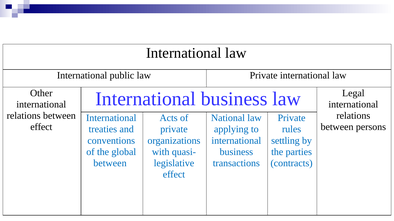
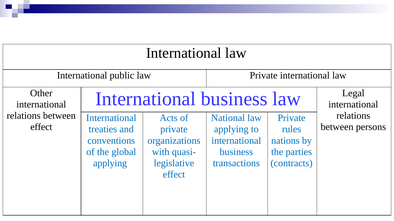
settling: settling -> nations
between at (110, 164): between -> applying
